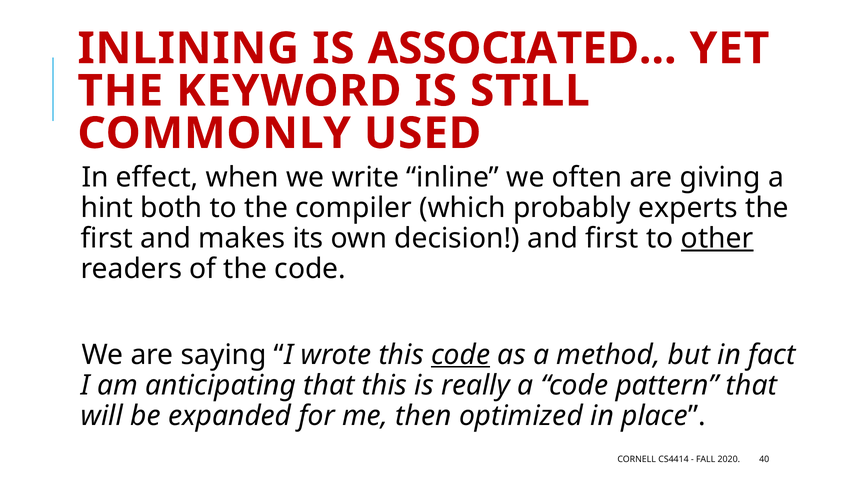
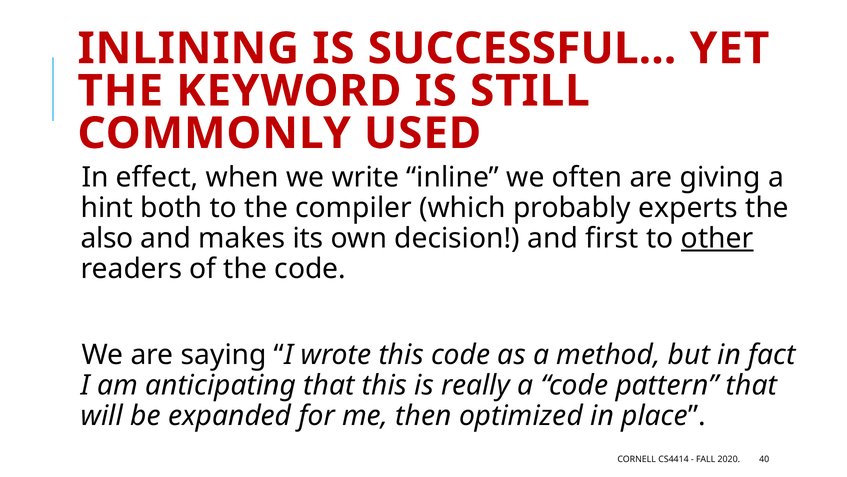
ASSOCIATED…: ASSOCIATED… -> SUCCESSFUL…
first at (107, 238): first -> also
code at (461, 354) underline: present -> none
